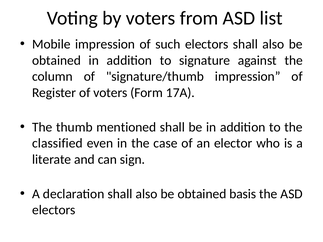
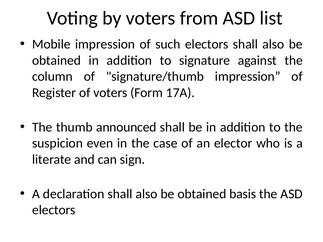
mentioned: mentioned -> announced
classified: classified -> suspicion
